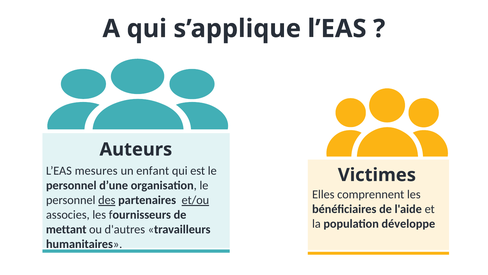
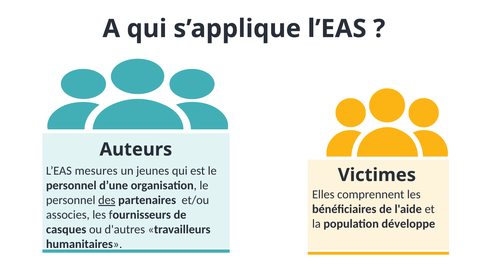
enfant: enfant -> jeunes
et/ou underline: present -> none
mettant: mettant -> casques
